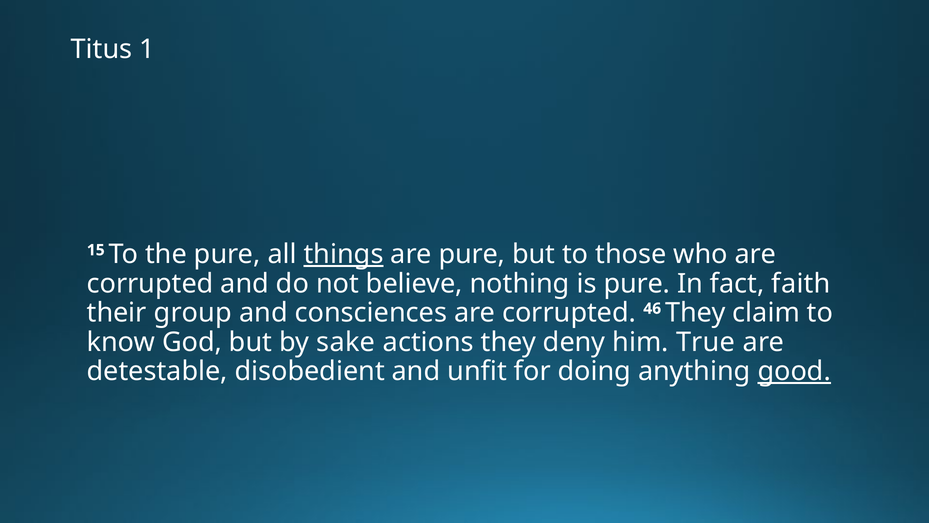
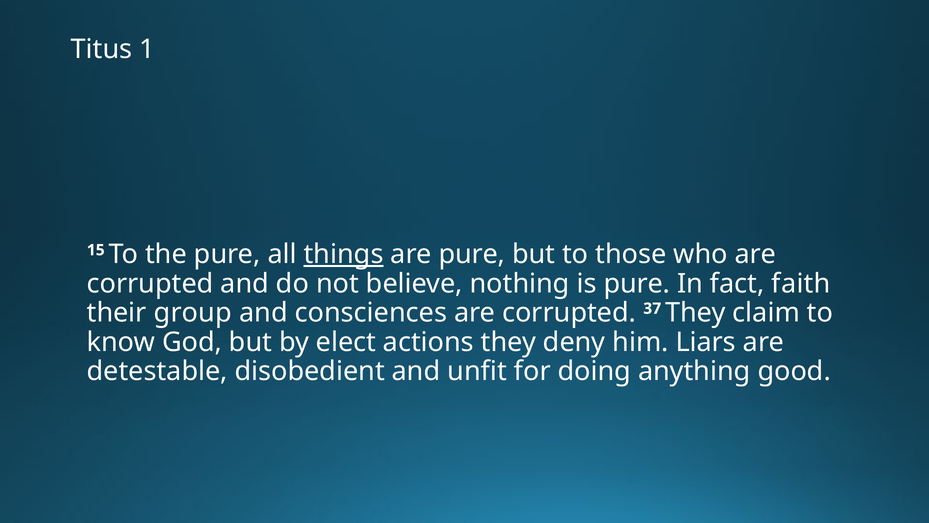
46: 46 -> 37
sake: sake -> elect
True: True -> Liars
good underline: present -> none
